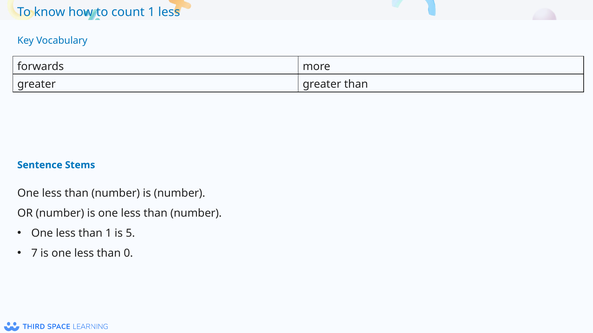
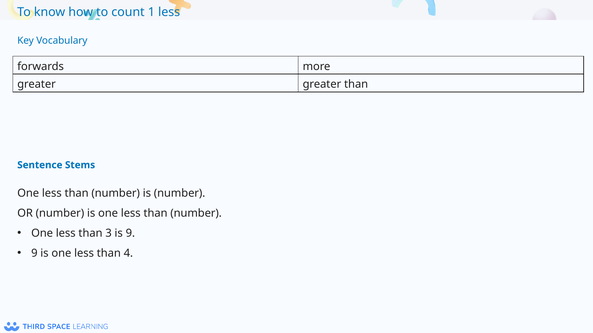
than 1: 1 -> 3
is 5: 5 -> 9
7 at (34, 253): 7 -> 9
0: 0 -> 4
